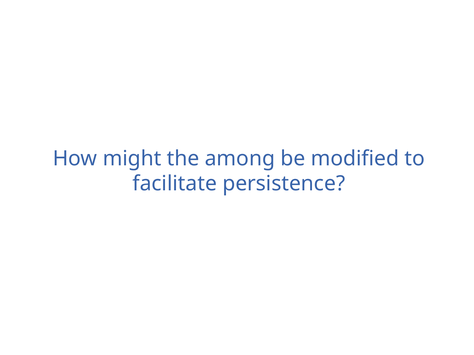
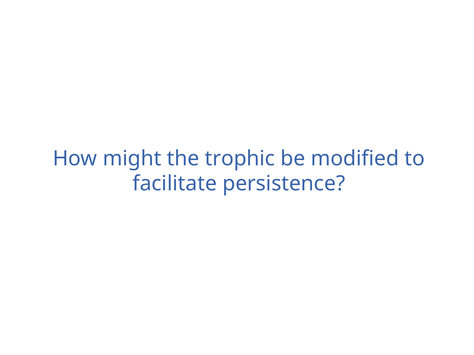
among: among -> trophic
